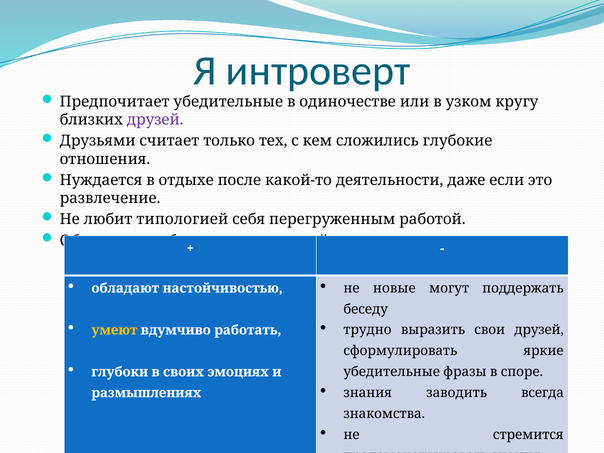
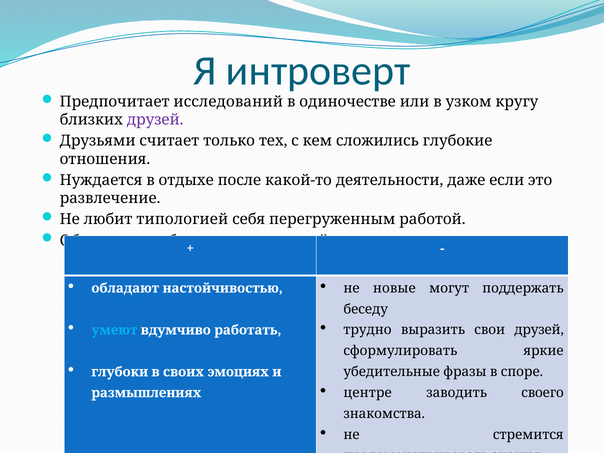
Предпочитает убедительные: убедительные -> исследований
умеют colour: yellow -> light blue
знания at (368, 393): знания -> центре
всегда: всегда -> своего
